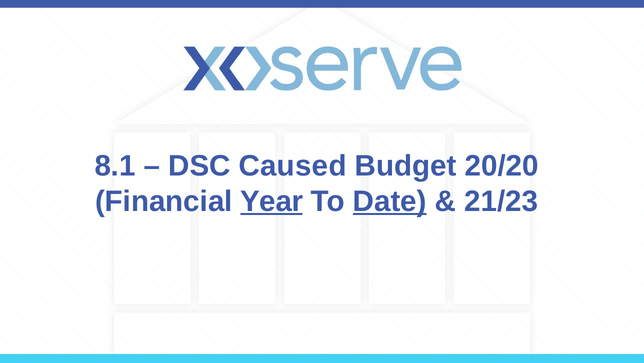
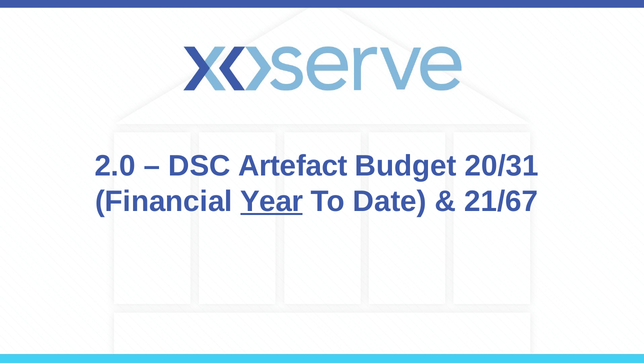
8.1: 8.1 -> 2.0
Caused: Caused -> Artefact
20/20: 20/20 -> 20/31
Date underline: present -> none
21/23: 21/23 -> 21/67
